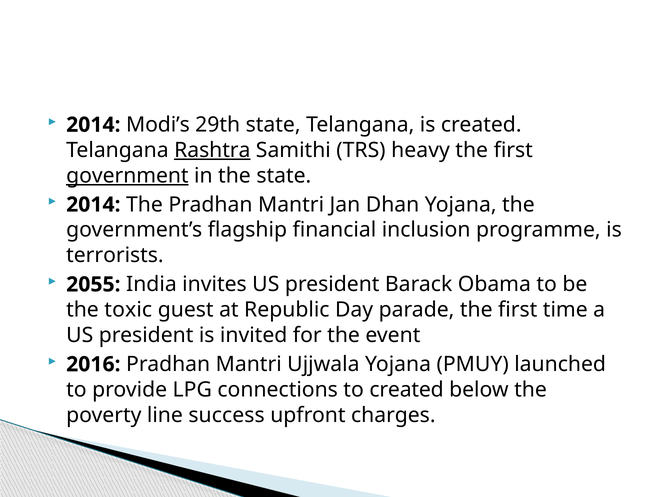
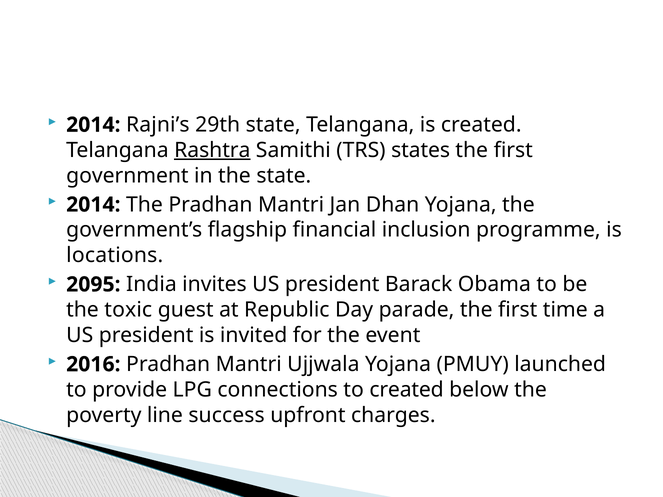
Modi’s: Modi’s -> Rajni’s
heavy: heavy -> states
government underline: present -> none
terrorists: terrorists -> locations
2055: 2055 -> 2095
